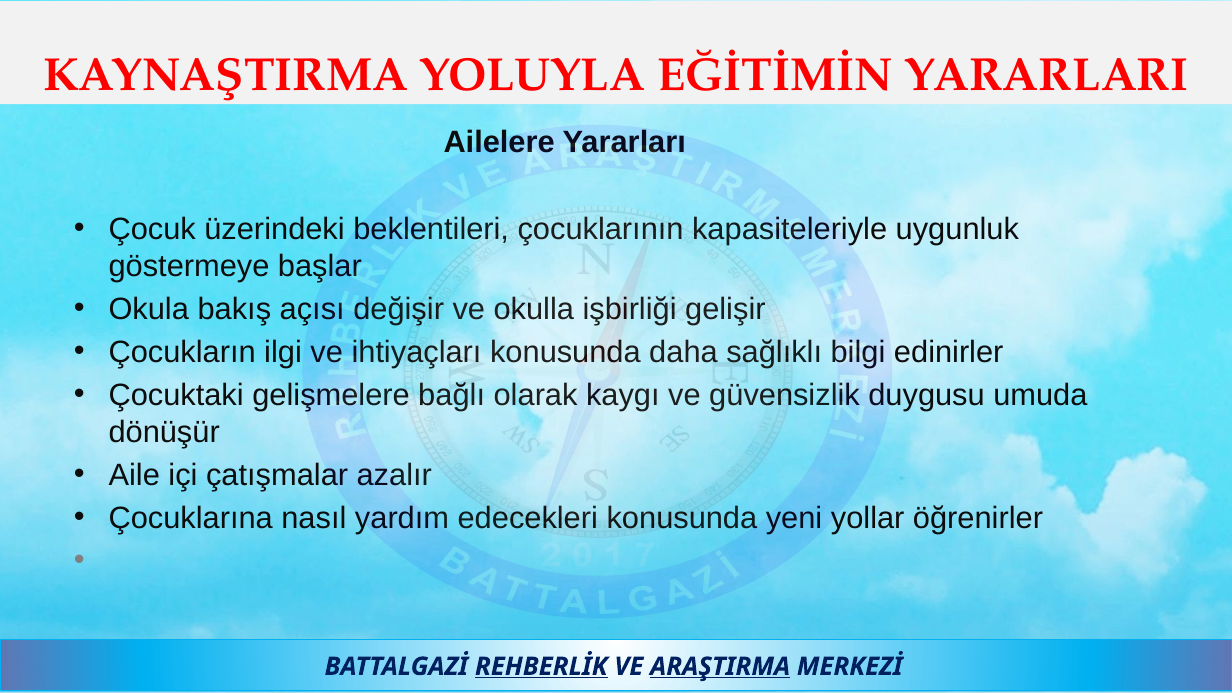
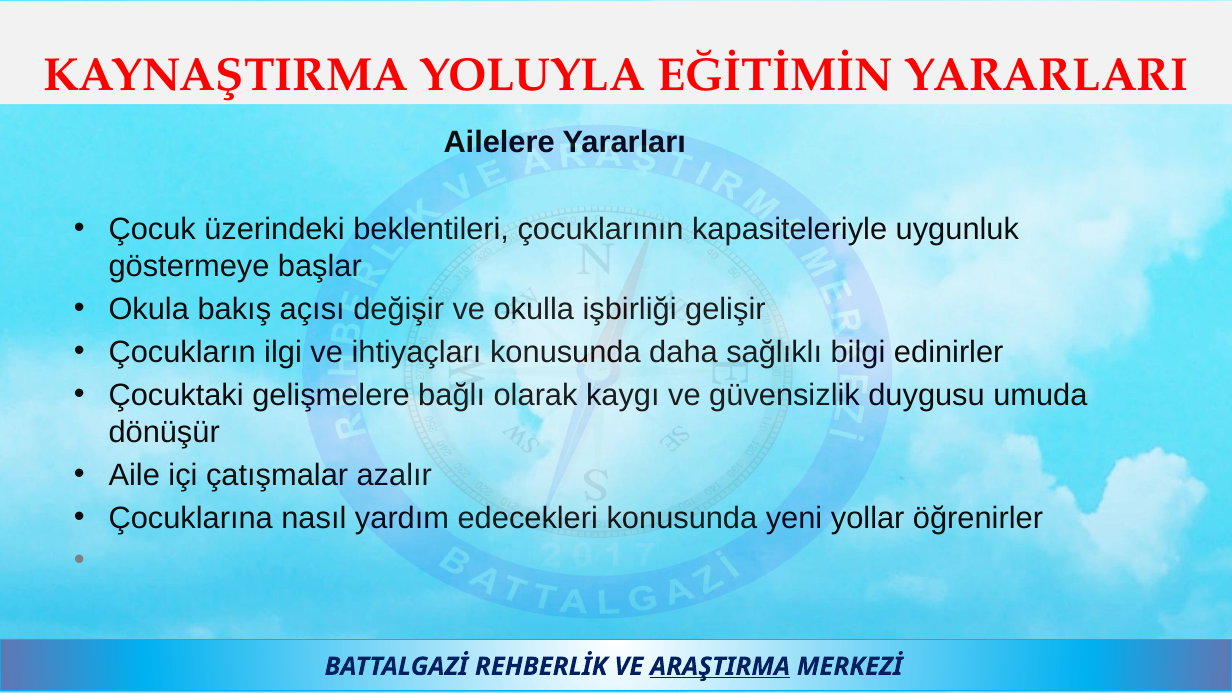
REHBERLİK underline: present -> none
